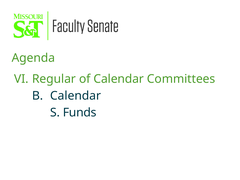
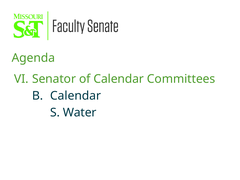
Regular: Regular -> Senator
Funds: Funds -> Water
